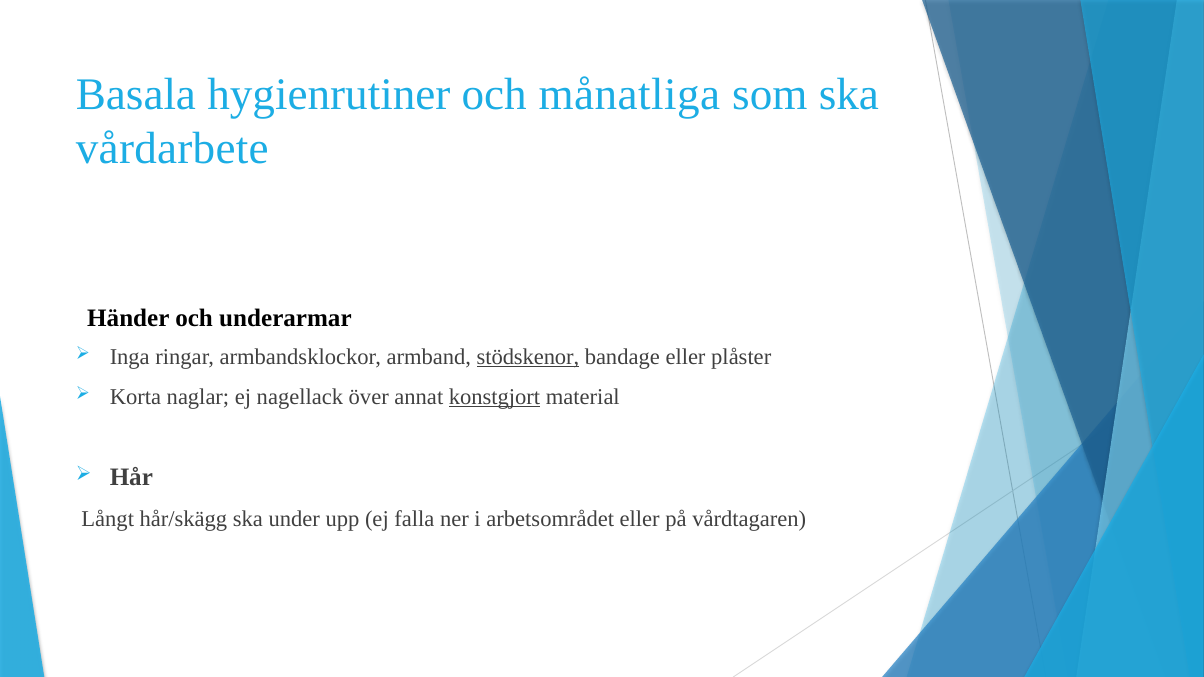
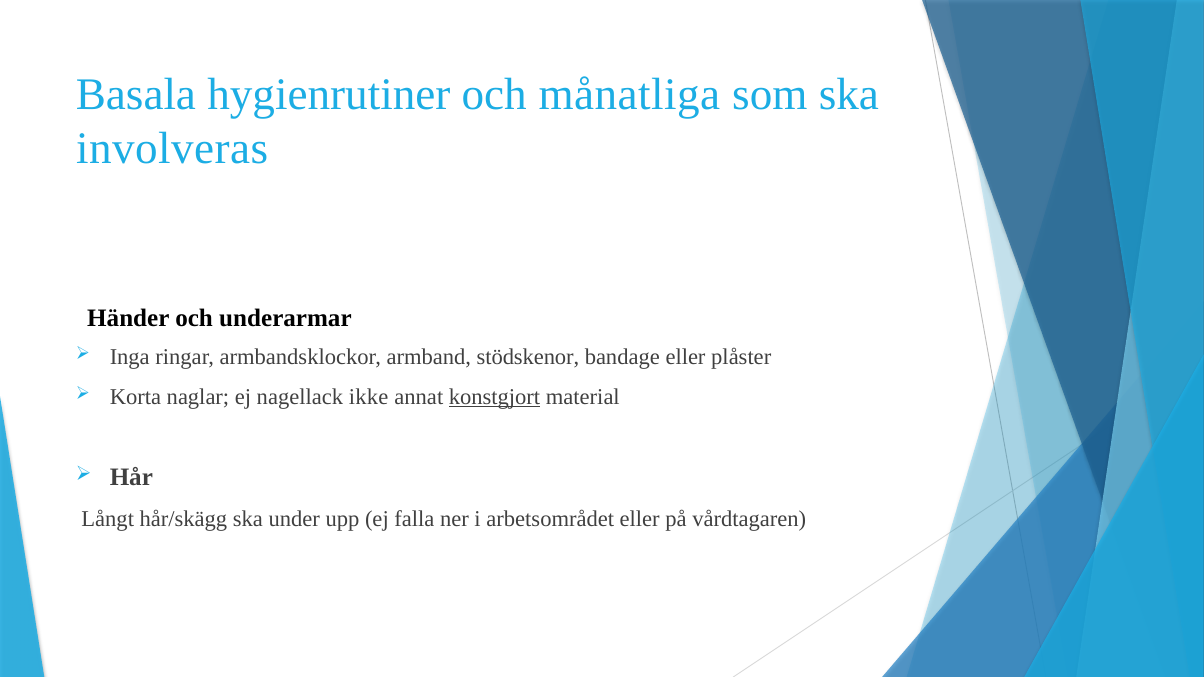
vårdarbete: vårdarbete -> involveras
stödskenor underline: present -> none
över: över -> ikke
